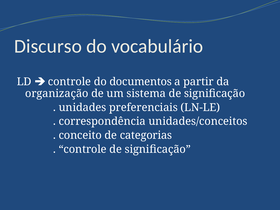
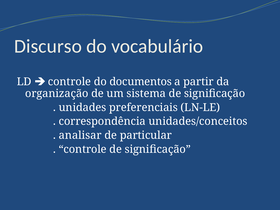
conceito: conceito -> analisar
categorias: categorias -> particular
